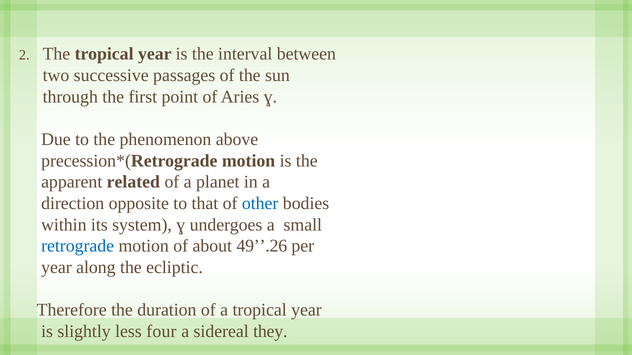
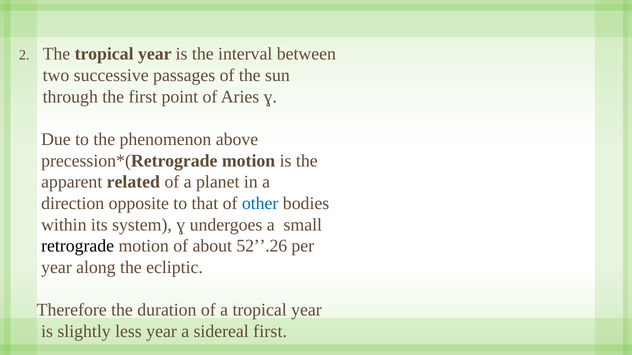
retrograde colour: blue -> black
49’’.26: 49’’.26 -> 52’’.26
less four: four -> year
sidereal they: they -> first
